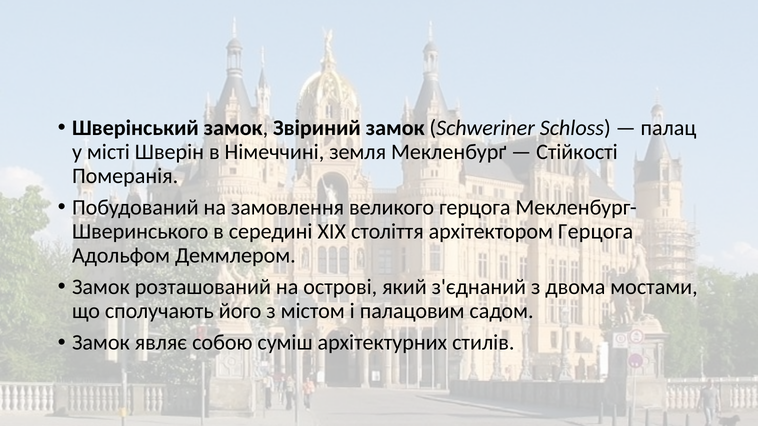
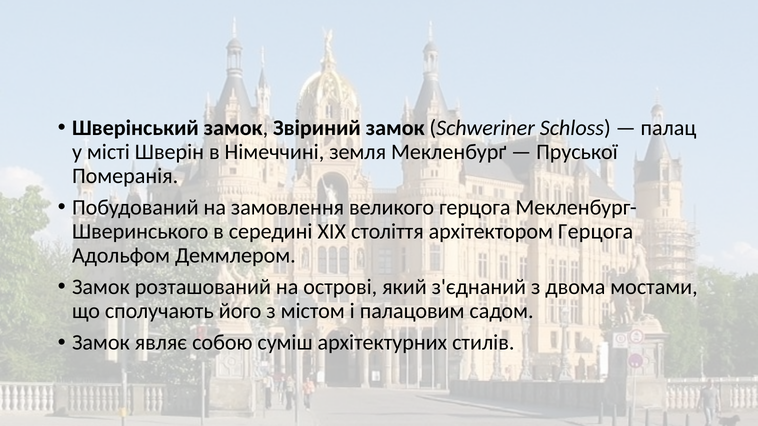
Стійкості: Стійкості -> Пруської
